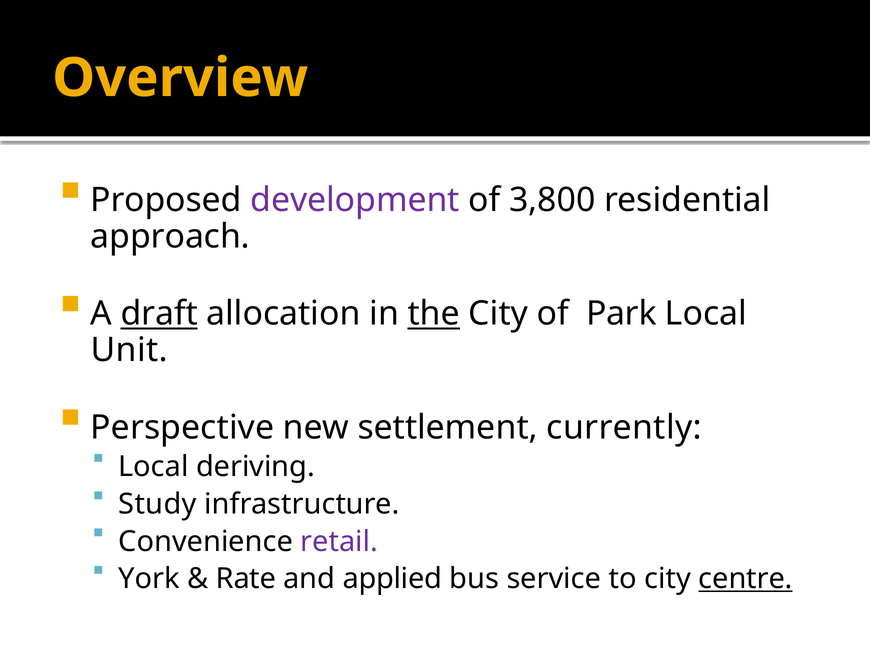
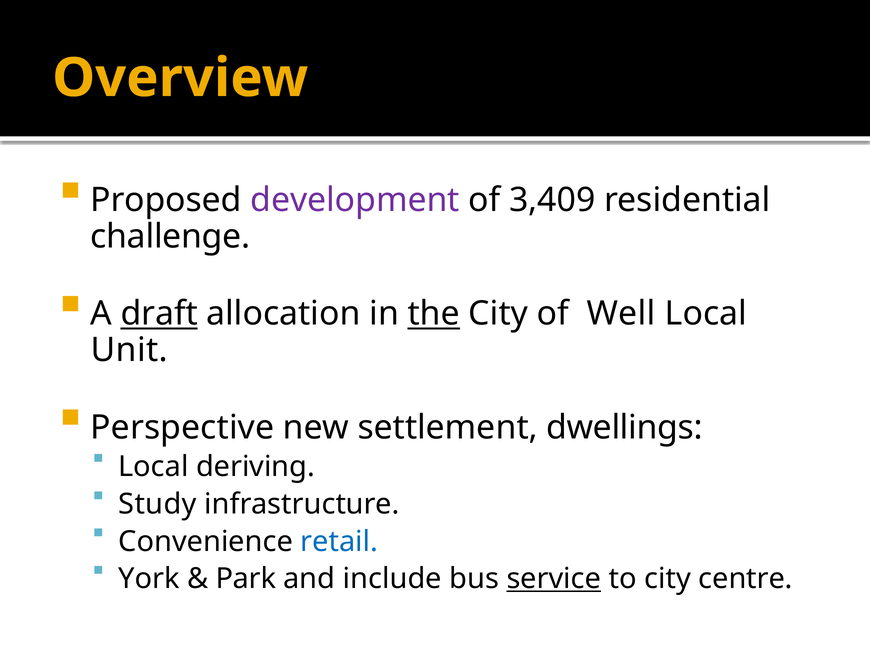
3,800: 3,800 -> 3,409
approach: approach -> challenge
Park: Park -> Well
currently: currently -> dwellings
retail colour: purple -> blue
Rate: Rate -> Park
applied: applied -> include
service underline: none -> present
centre underline: present -> none
